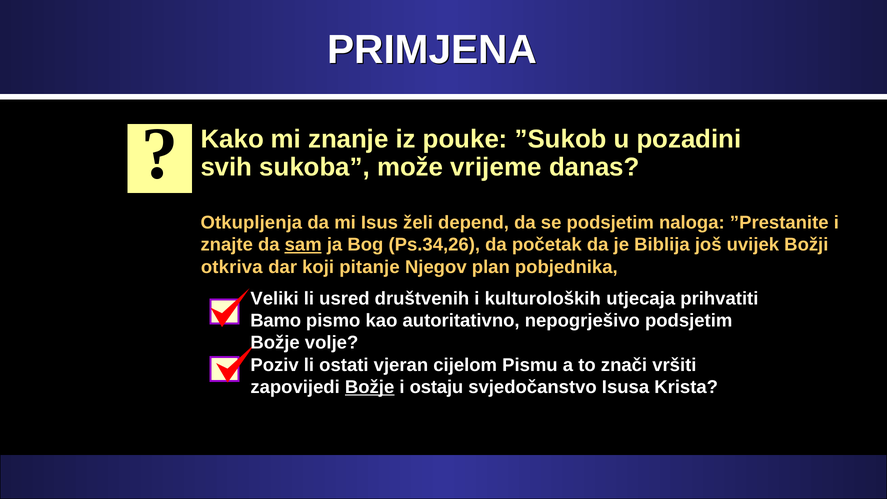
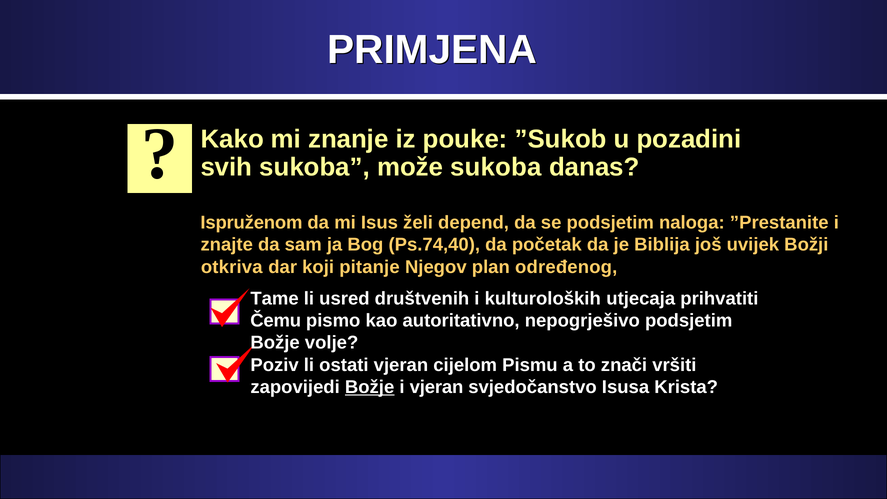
može vrijeme: vrijeme -> sukoba
Otkupljenja: Otkupljenja -> Ispruženom
sam underline: present -> none
Ps.34,26: Ps.34,26 -> Ps.74,40
pobjednika: pobjednika -> određenog
Veliki: Veliki -> Tame
Bamo: Bamo -> Čemu
i ostaju: ostaju -> vjeran
